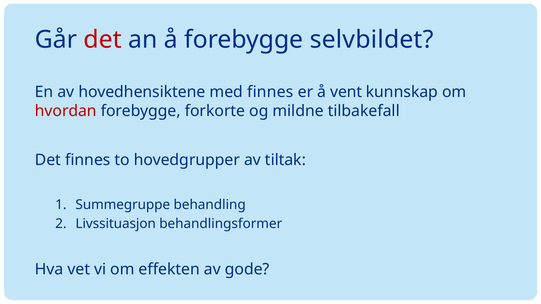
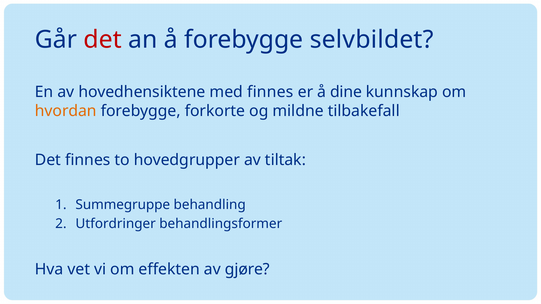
vent: vent -> dine
hvordan colour: red -> orange
Livssituasjon: Livssituasjon -> Utfordringer
gode: gode -> gjøre
